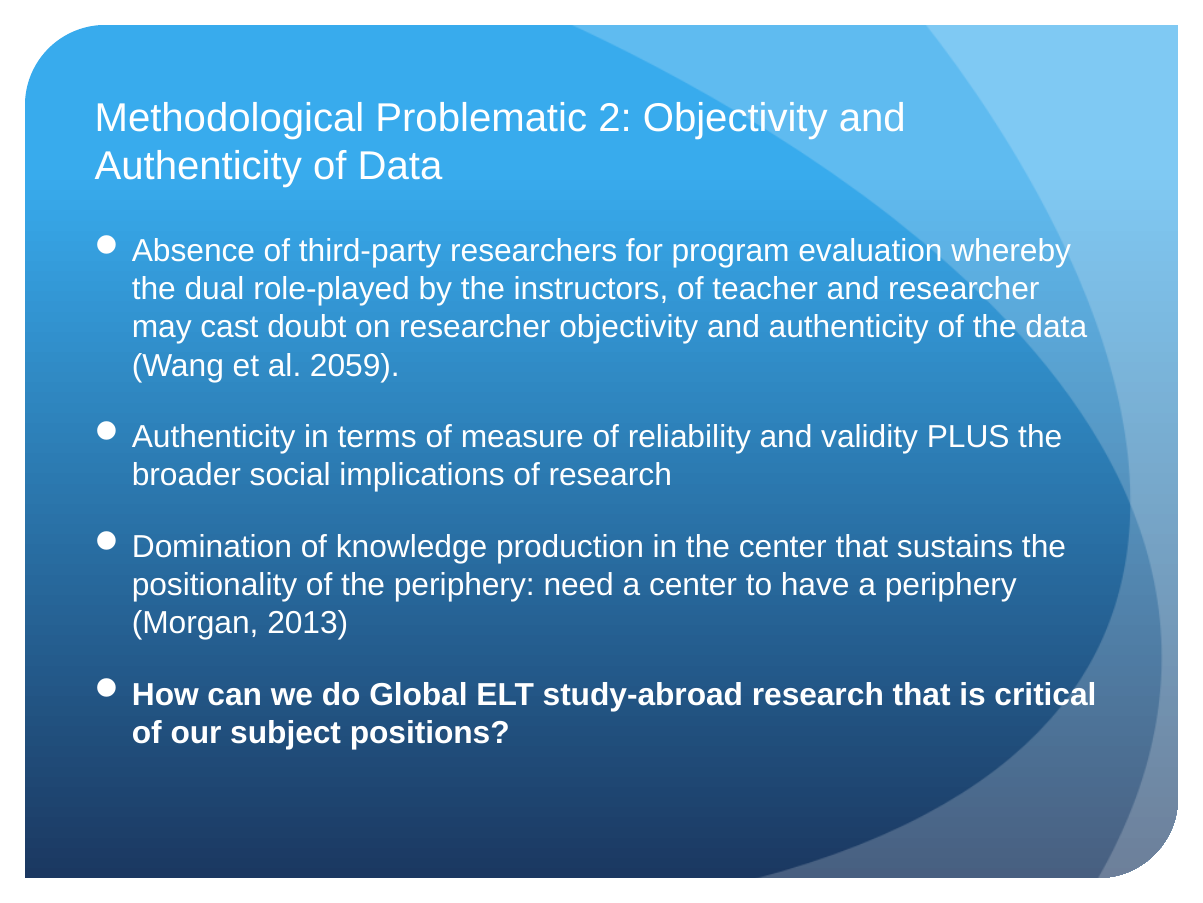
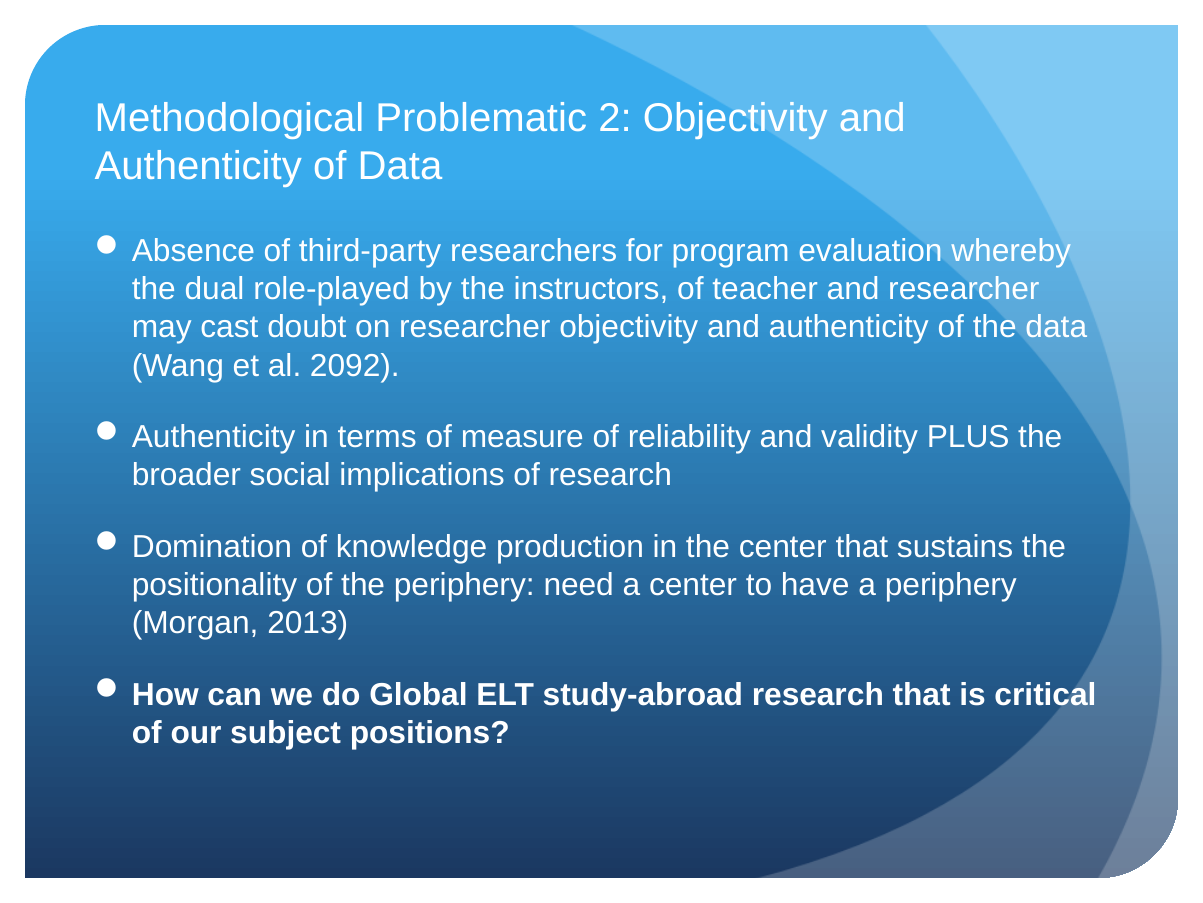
2059: 2059 -> 2092
